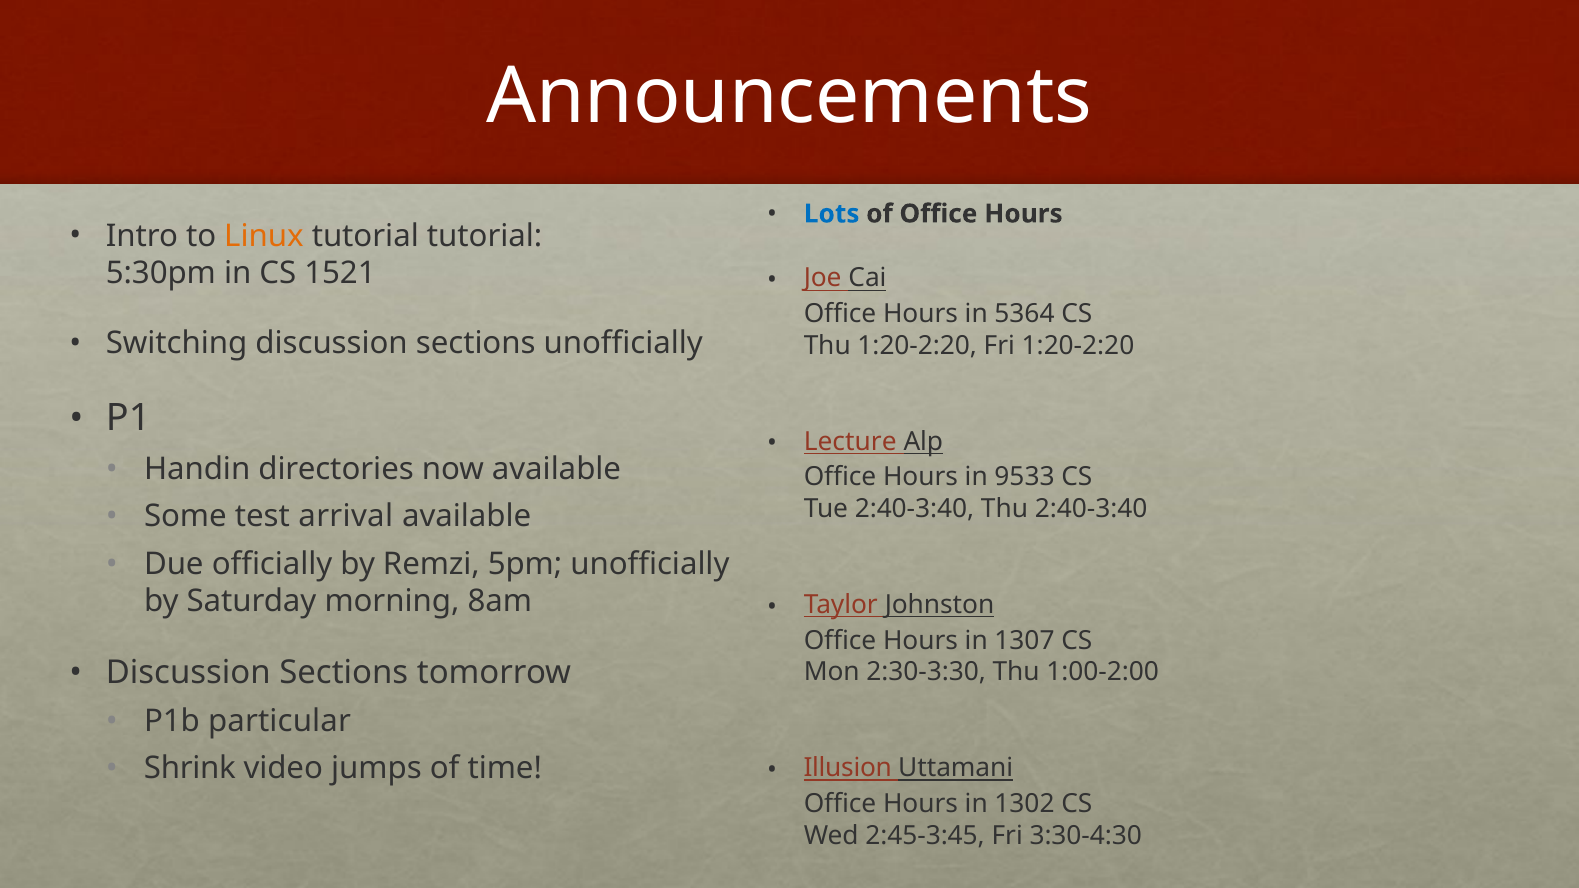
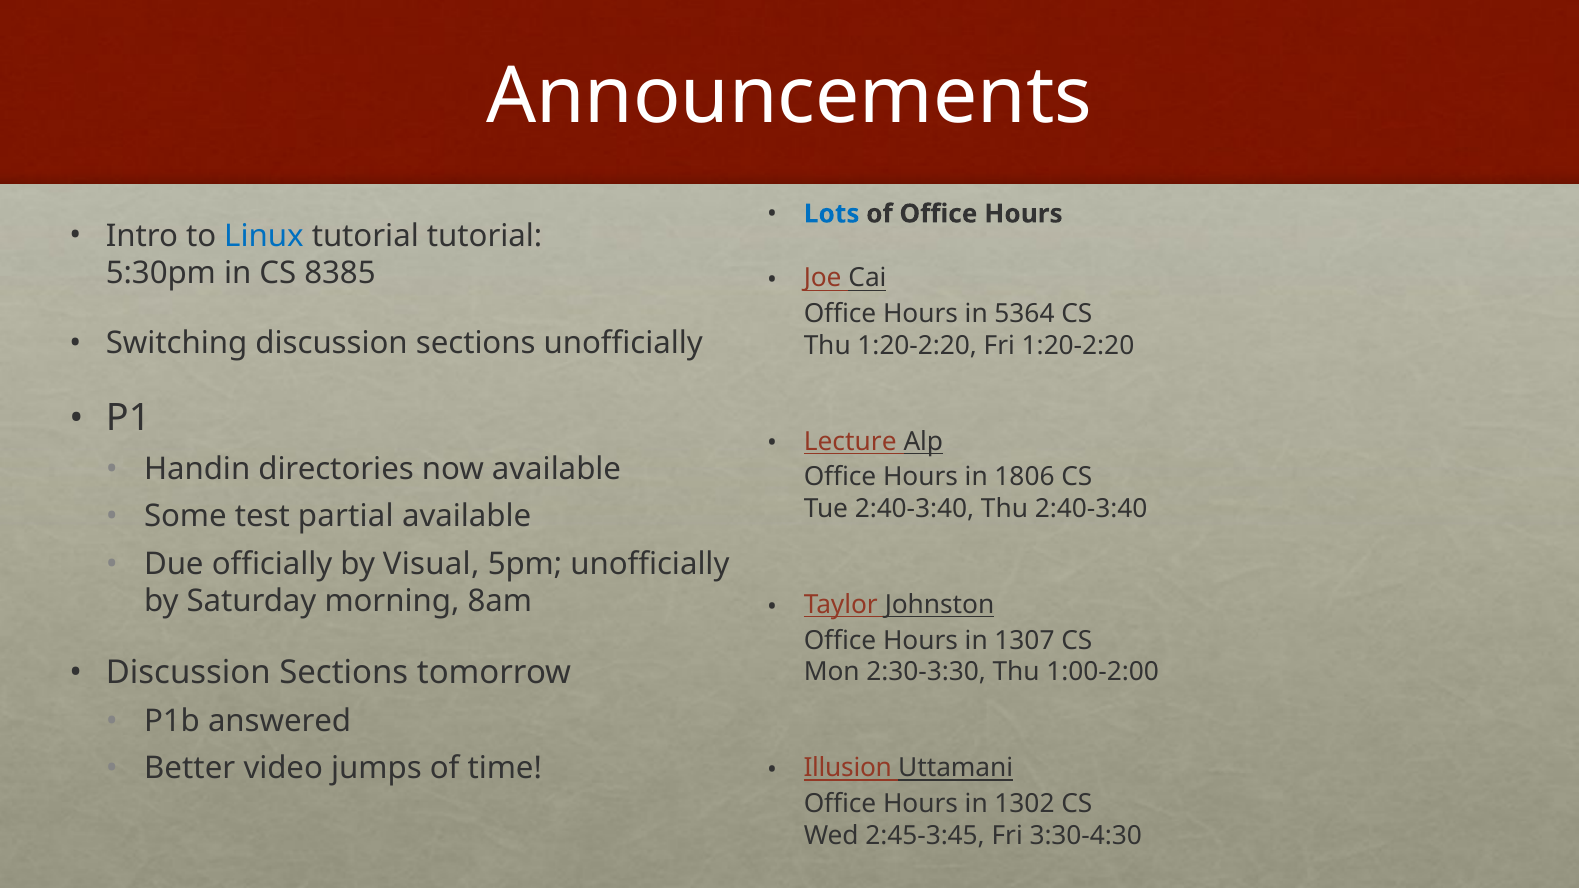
Linux colour: orange -> blue
1521: 1521 -> 8385
9533: 9533 -> 1806
arrival: arrival -> partial
Remzi: Remzi -> Visual
particular: particular -> answered
Shrink: Shrink -> Better
